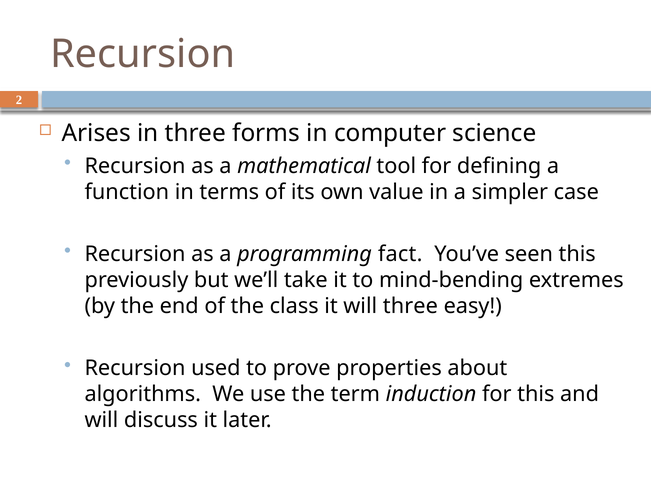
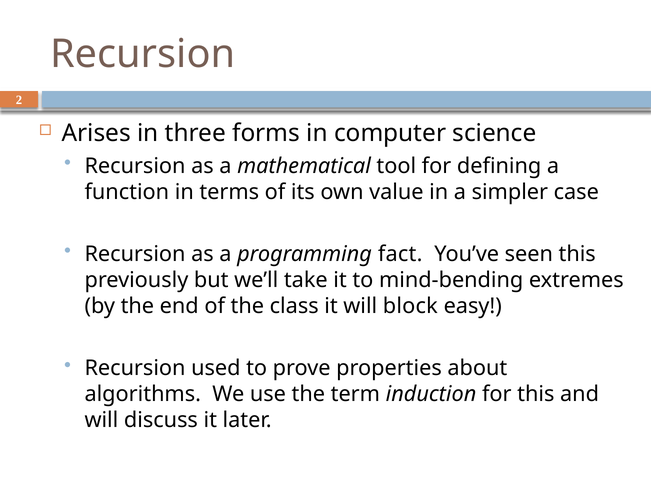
will three: three -> block
